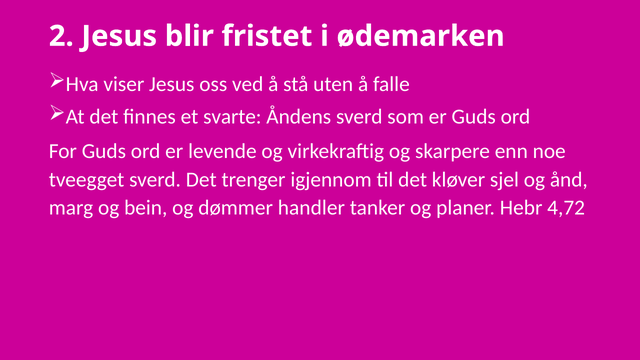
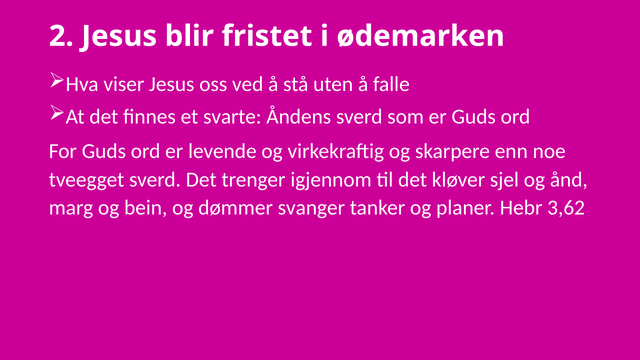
handler: handler -> svanger
4,72: 4,72 -> 3,62
